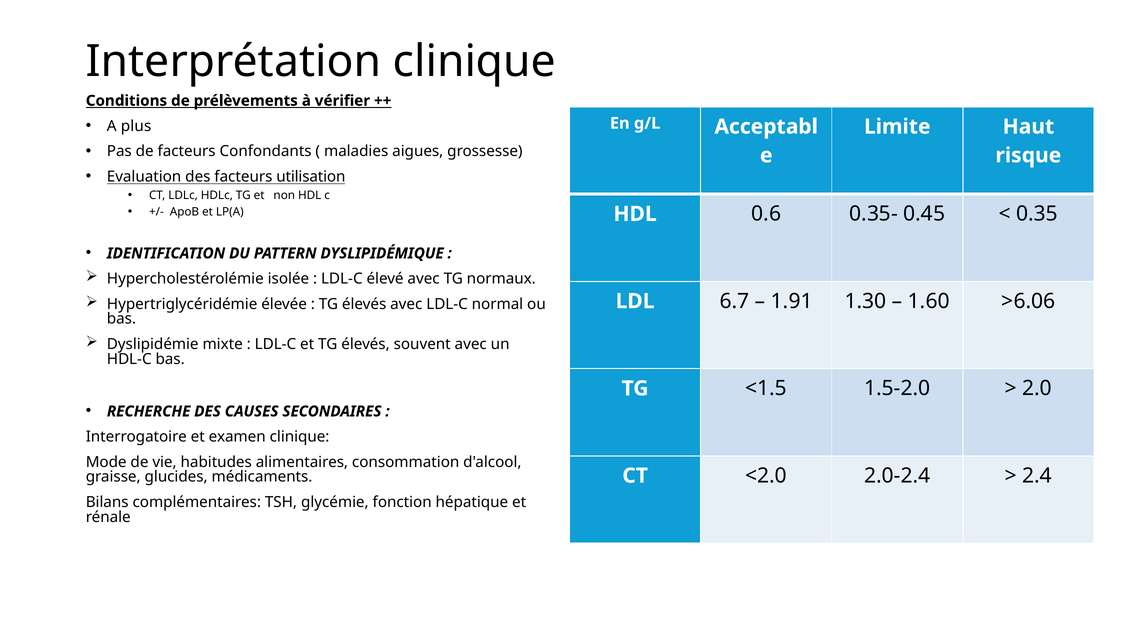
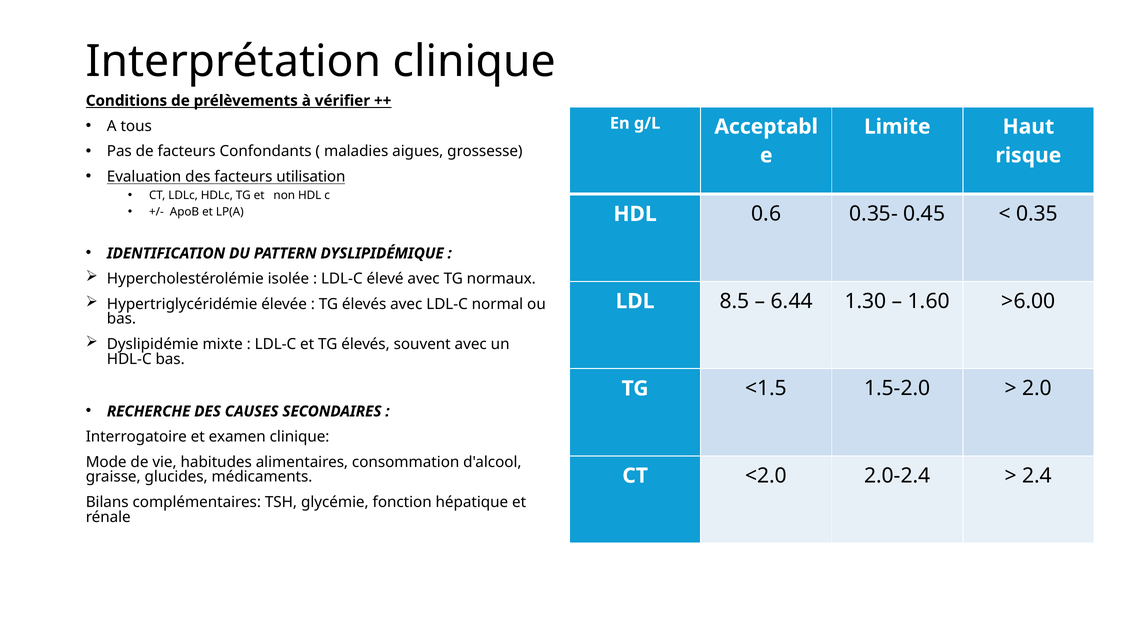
plus: plus -> tous
6.7: 6.7 -> 8.5
1.91: 1.91 -> 6.44
>6.06: >6.06 -> >6.00
